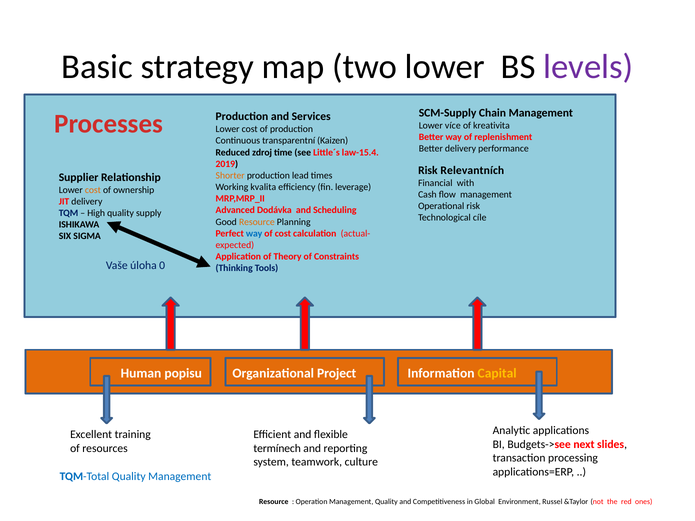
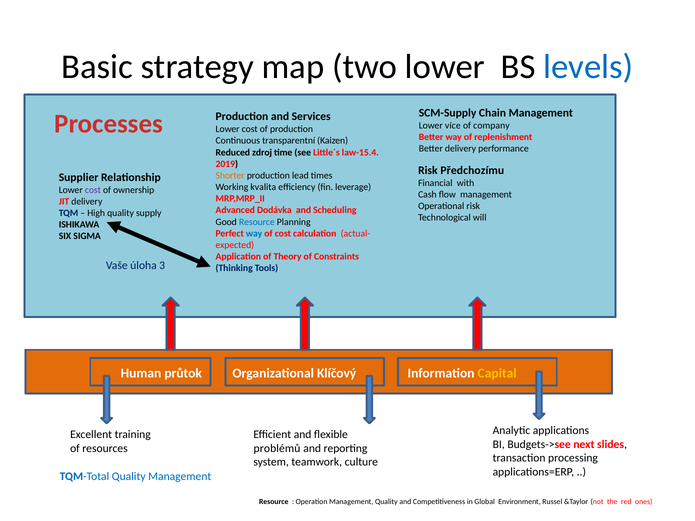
levels colour: purple -> blue
kreativita: kreativita -> company
Relevantních: Relevantních -> Předchozímu
cost at (93, 190) colour: orange -> purple
cíle: cíle -> will
Resource at (257, 222) colour: orange -> blue
0: 0 -> 3
popisu: popisu -> průtok
Project: Project -> Klíčový
termínech: termínech -> problémů
